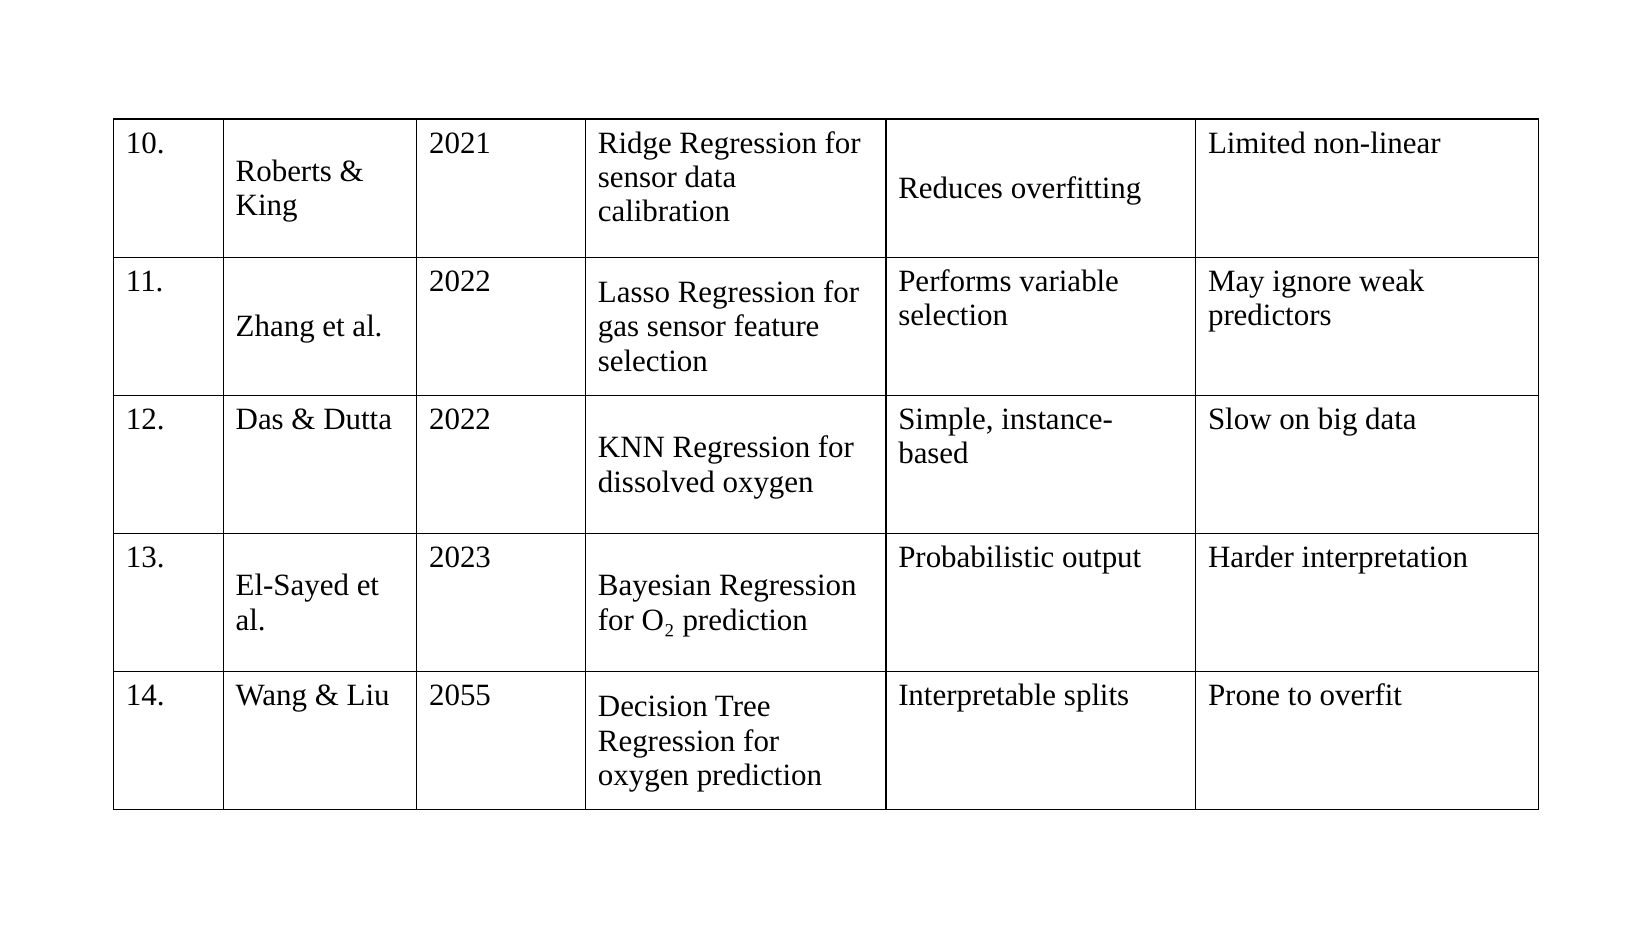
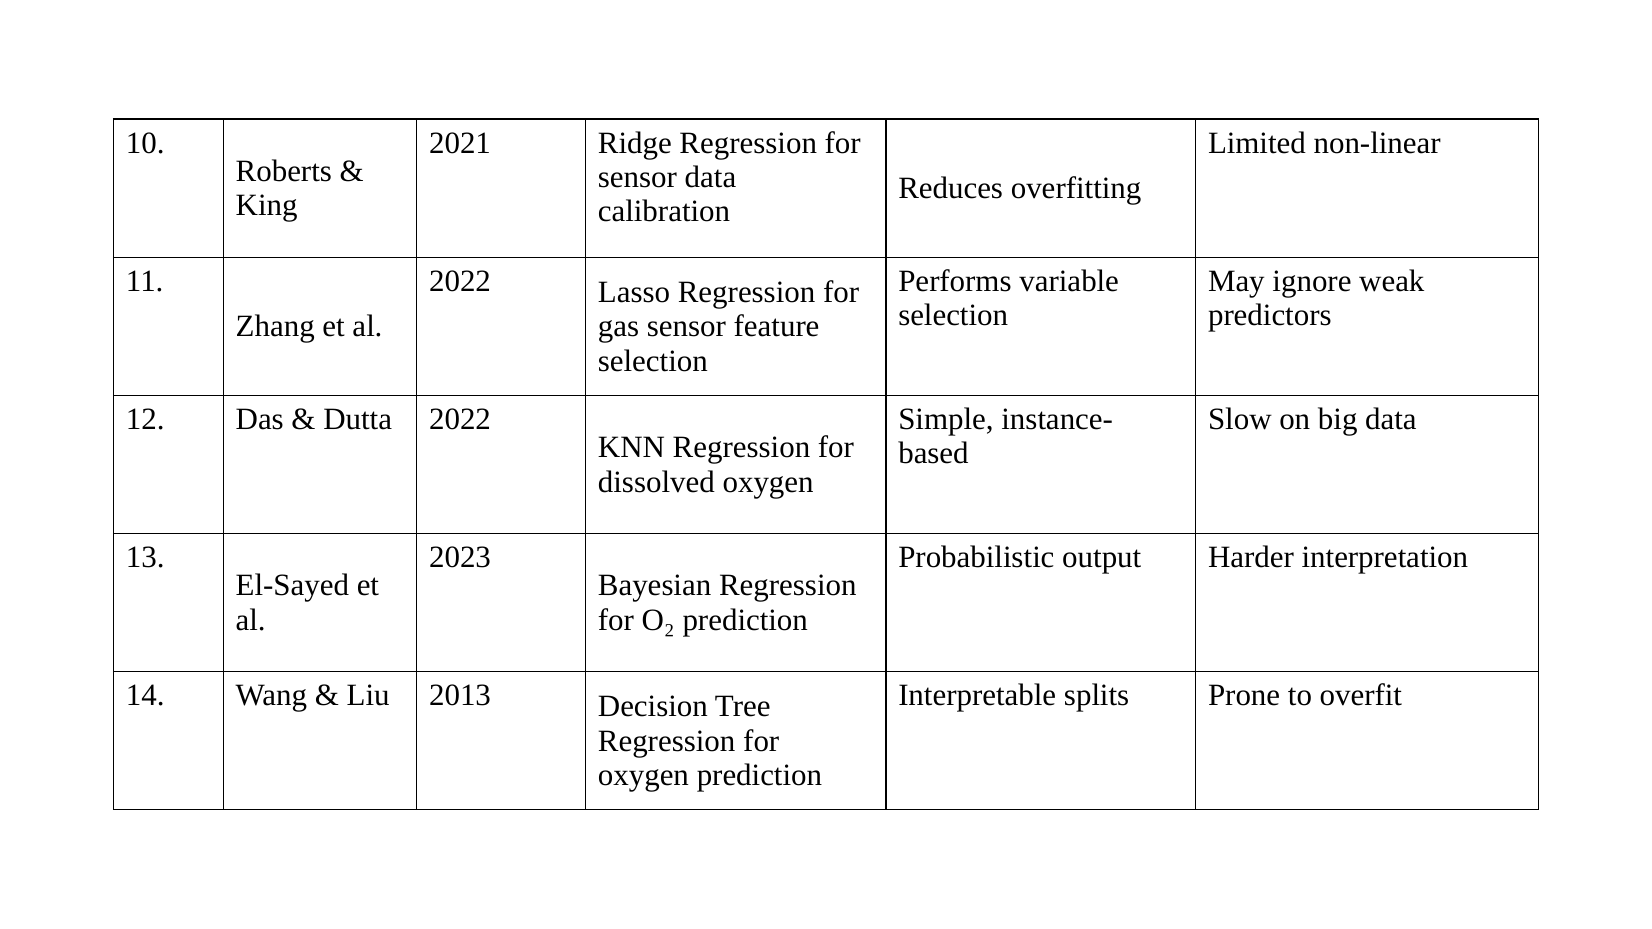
2055: 2055 -> 2013
